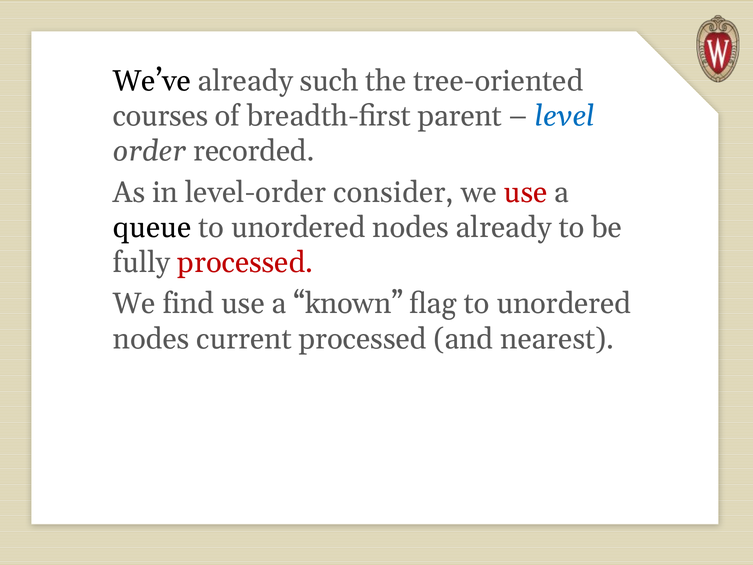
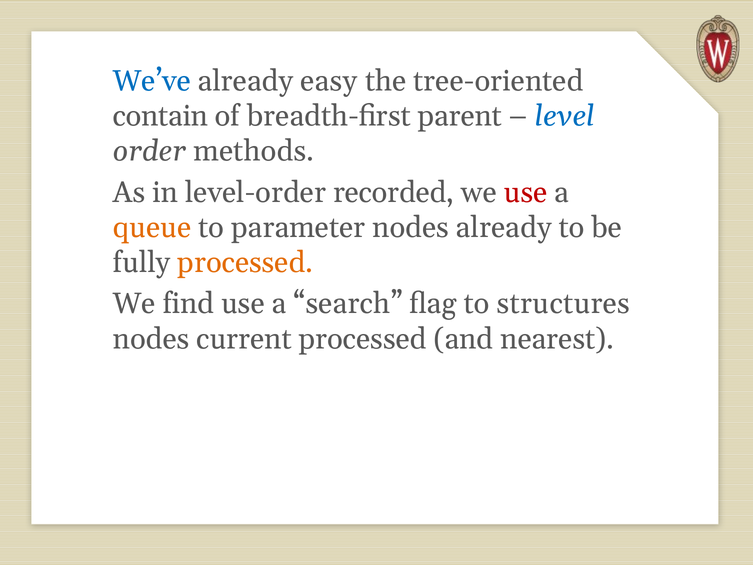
We’ve colour: black -> blue
such: such -> easy
courses: courses -> contain
recorded: recorded -> methods
consider: consider -> recorded
queue colour: black -> orange
unordered at (298, 227): unordered -> parameter
processed at (245, 263) colour: red -> orange
known: known -> search
flag to unordered: unordered -> structures
